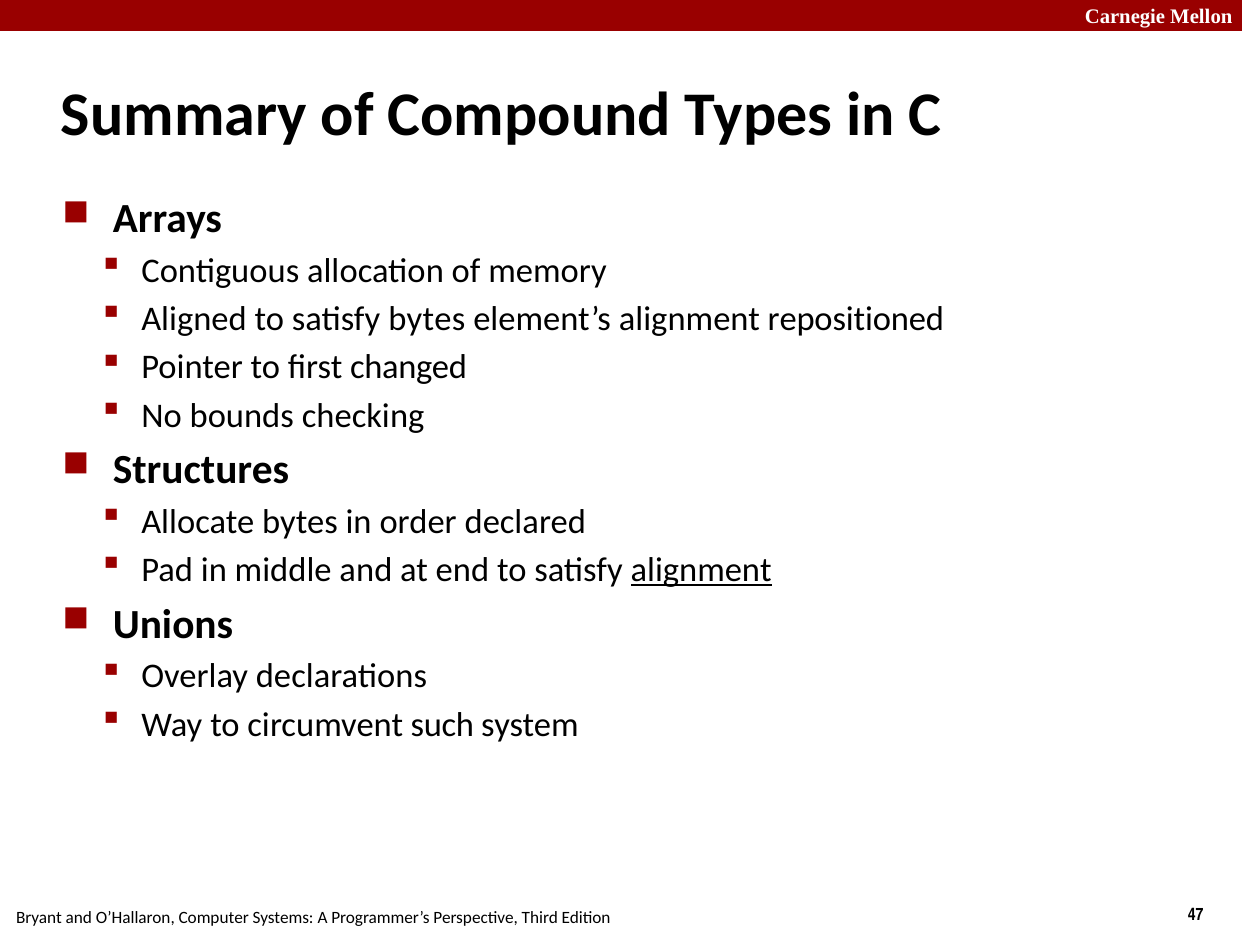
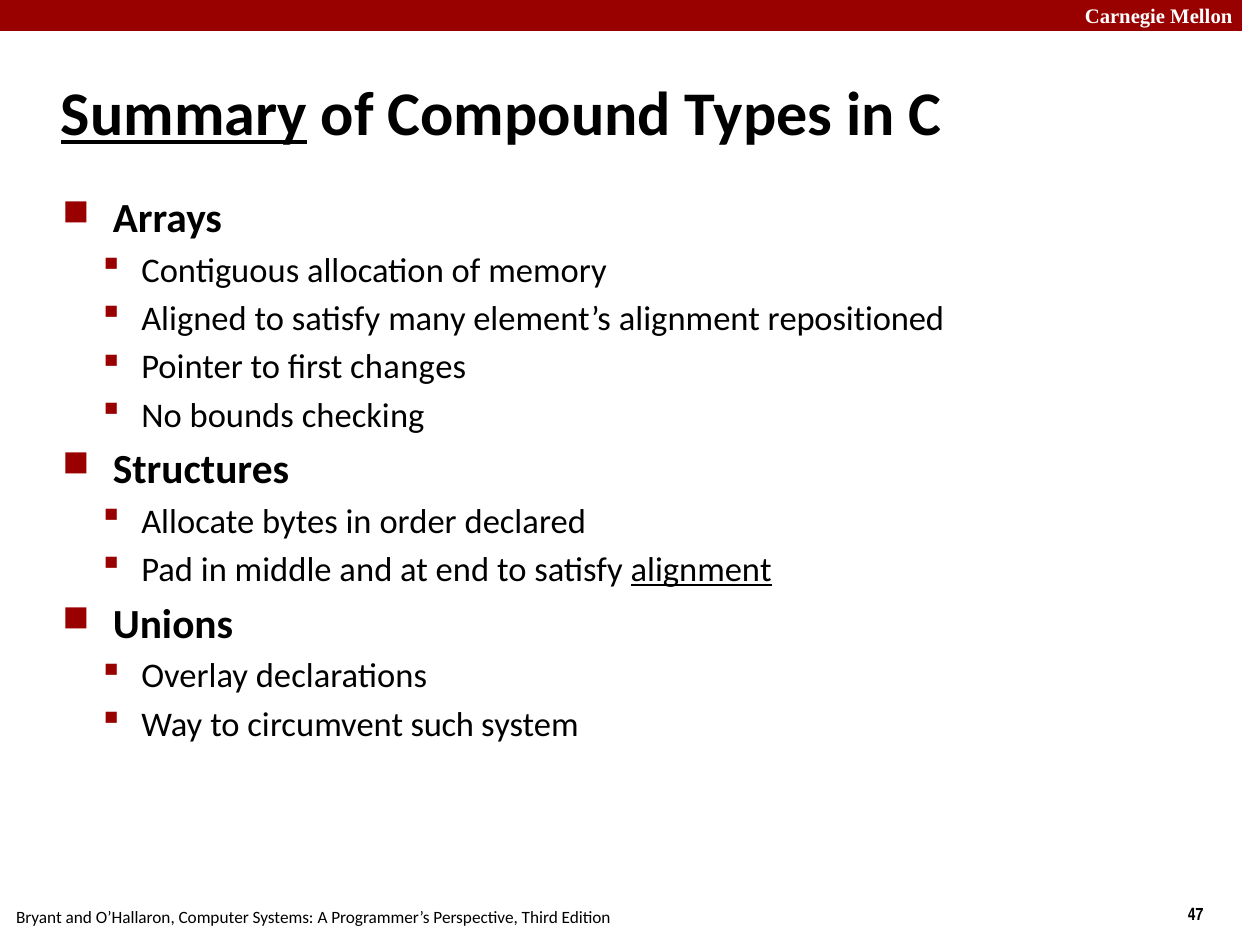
Summary underline: none -> present
satisfy bytes: bytes -> many
changed: changed -> changes
